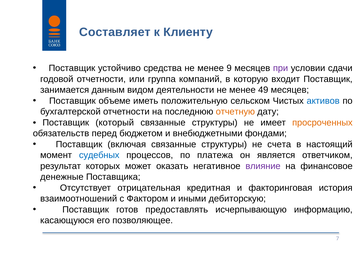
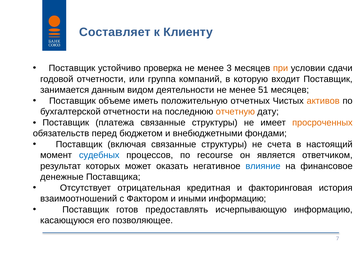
средства: средства -> проверка
9: 9 -> 3
при colour: purple -> orange
49: 49 -> 51
сельском: сельском -> отчетных
активов colour: blue -> orange
который: который -> платежа
платежа: платежа -> recourse
влияние colour: purple -> blue
иными дебиторскую: дебиторскую -> информацию
